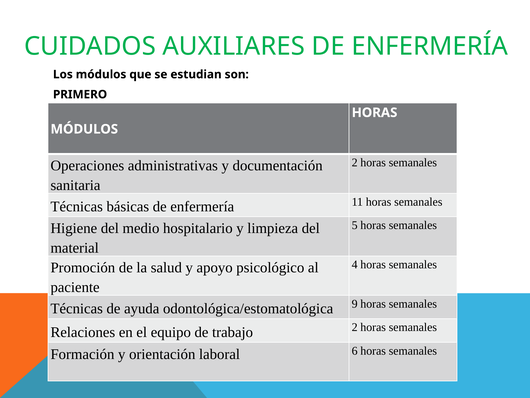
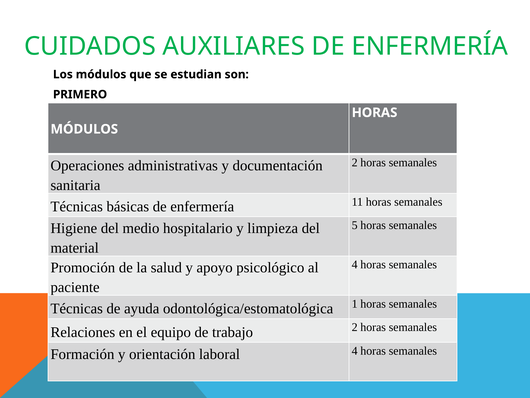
9: 9 -> 1
laboral 6: 6 -> 4
